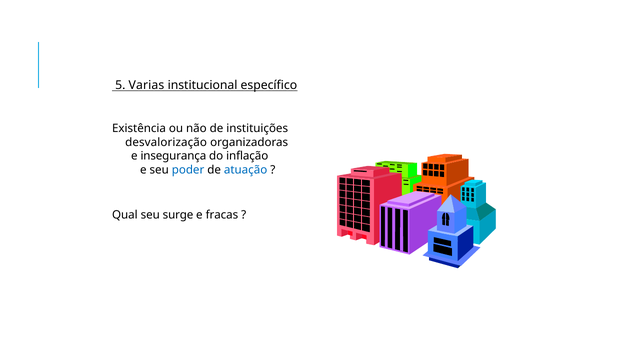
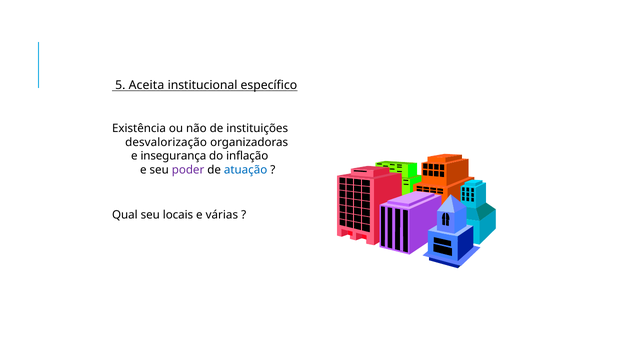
Varias: Varias -> Aceita
poder colour: blue -> purple
surge: surge -> locais
fracas: fracas -> várias
